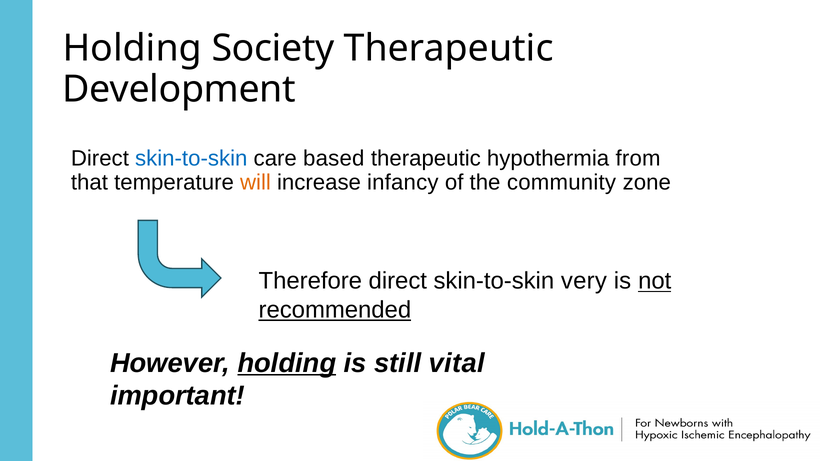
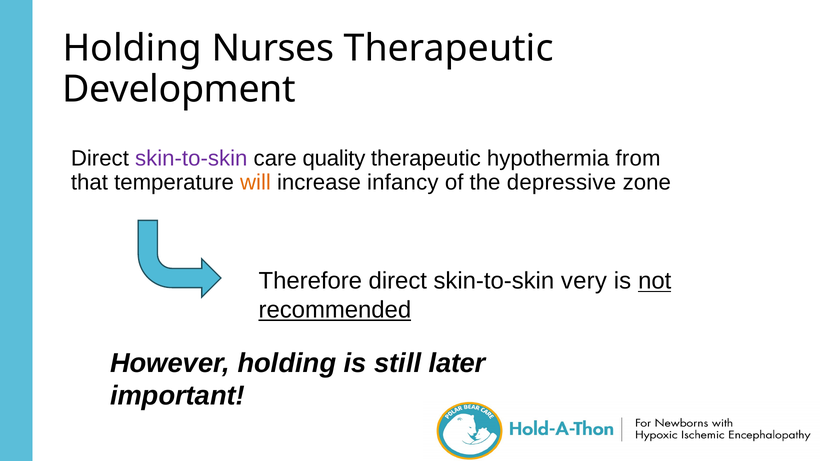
Society: Society -> Nurses
skin-to-skin at (191, 159) colour: blue -> purple
based: based -> quality
community: community -> depressive
holding at (287, 363) underline: present -> none
vital: vital -> later
